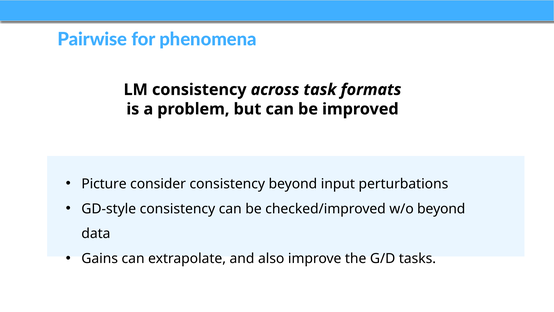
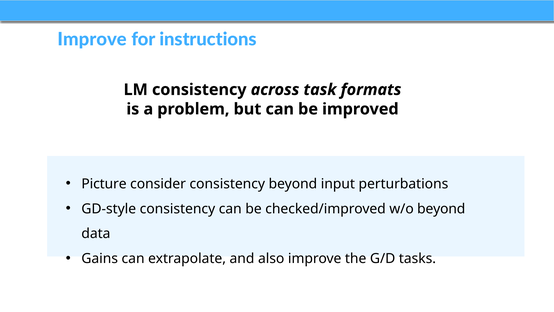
Pairwise at (92, 39): Pairwise -> Improve
phenomena: phenomena -> instructions
